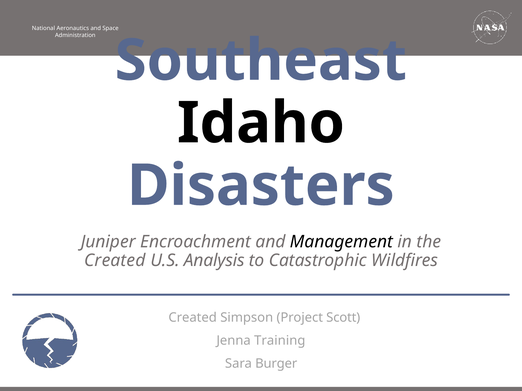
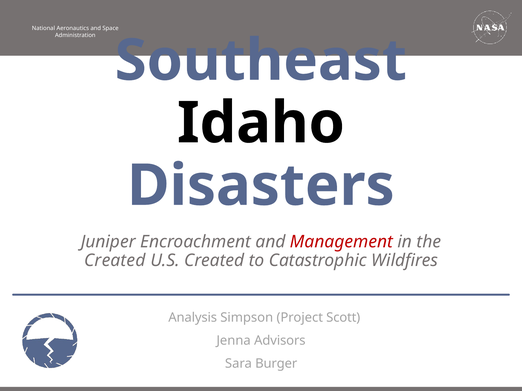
Management colour: black -> red
U.S Analysis: Analysis -> Created
Created at (193, 318): Created -> Analysis
Training: Training -> Advisors
